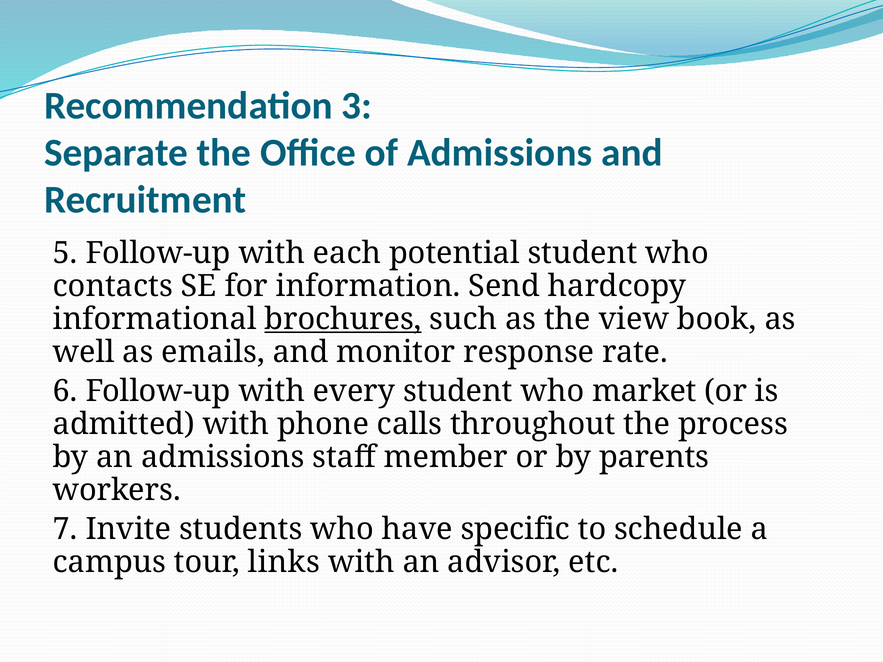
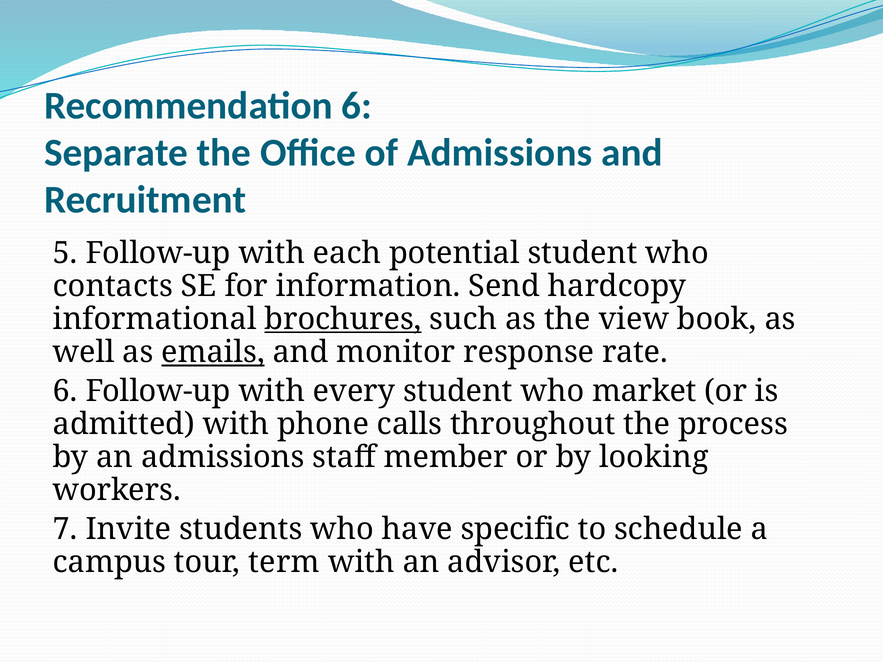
Recommendation 3: 3 -> 6
emails underline: none -> present
parents: parents -> looking
links: links -> term
